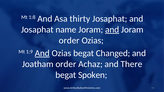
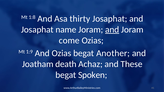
order at (69, 41): order -> come
And at (42, 53) underline: present -> none
Changed: Changed -> Another
Joatham order: order -> death
There: There -> These
